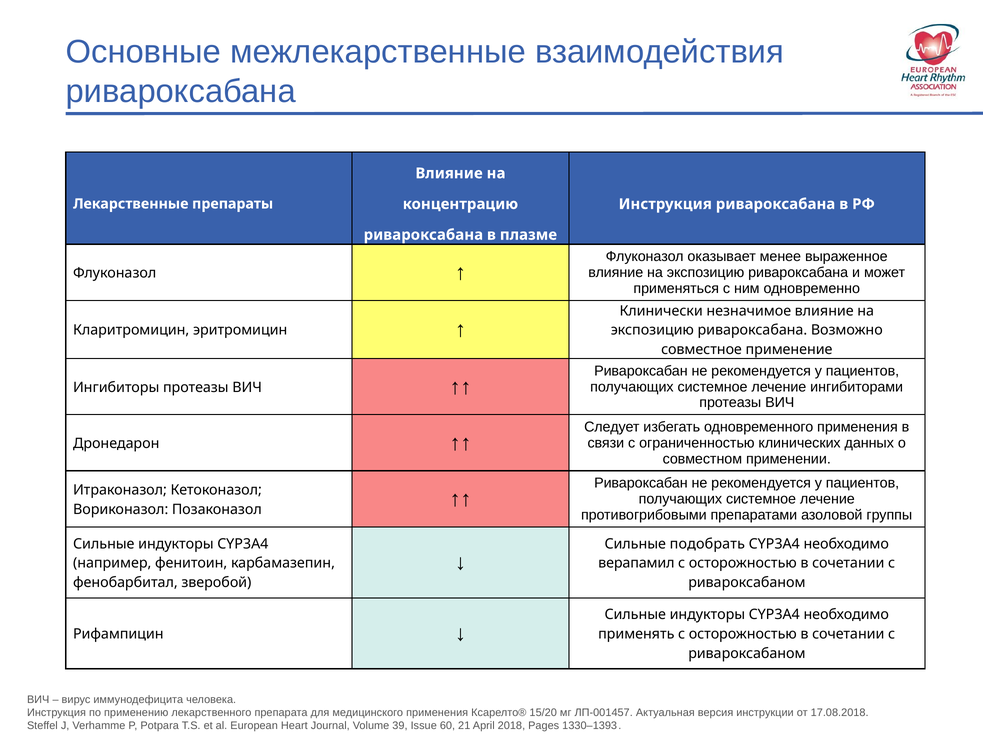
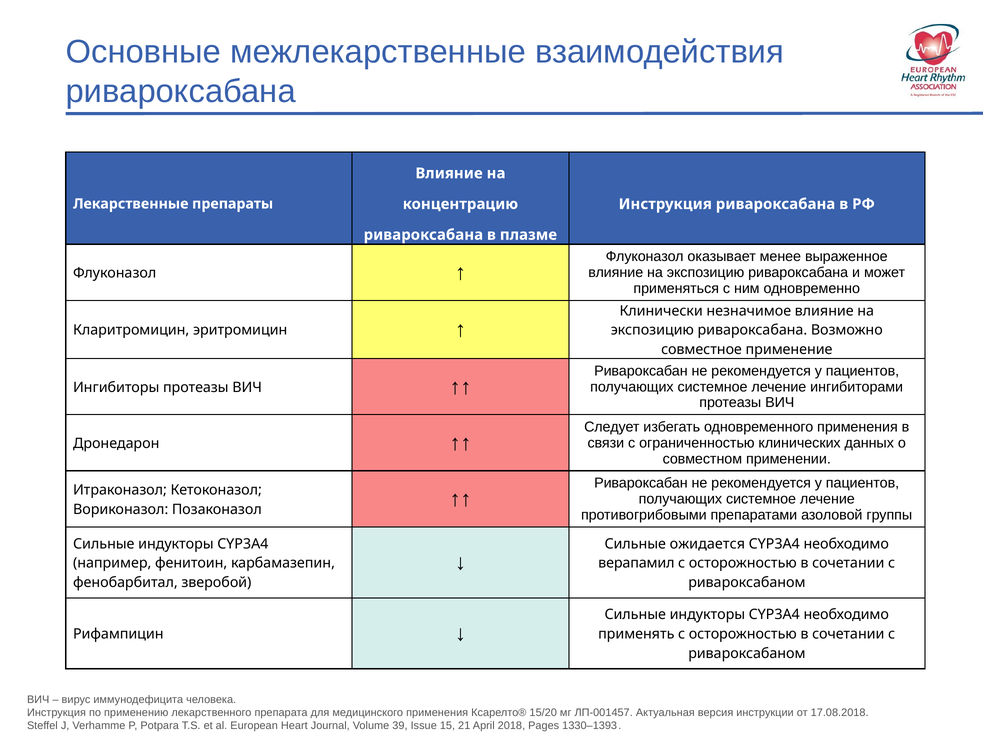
подобрать: подобрать -> ожидается
60: 60 -> 15
